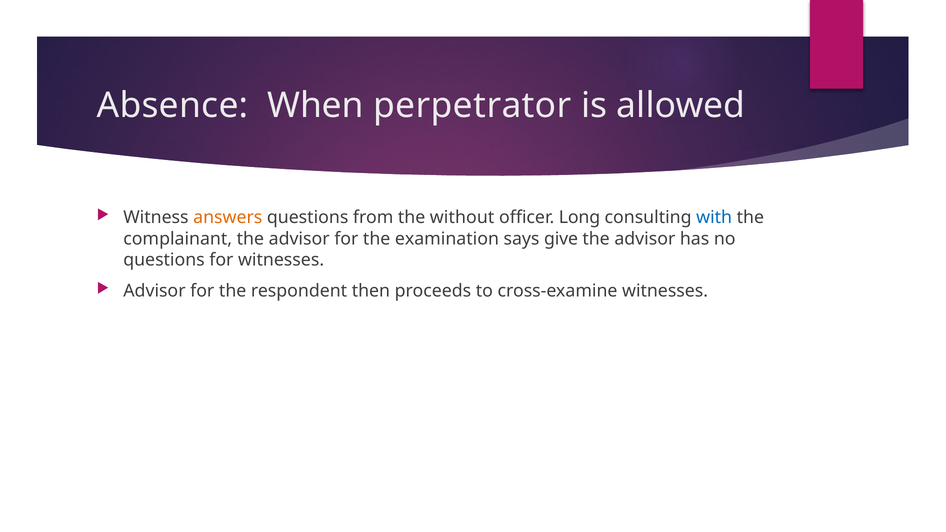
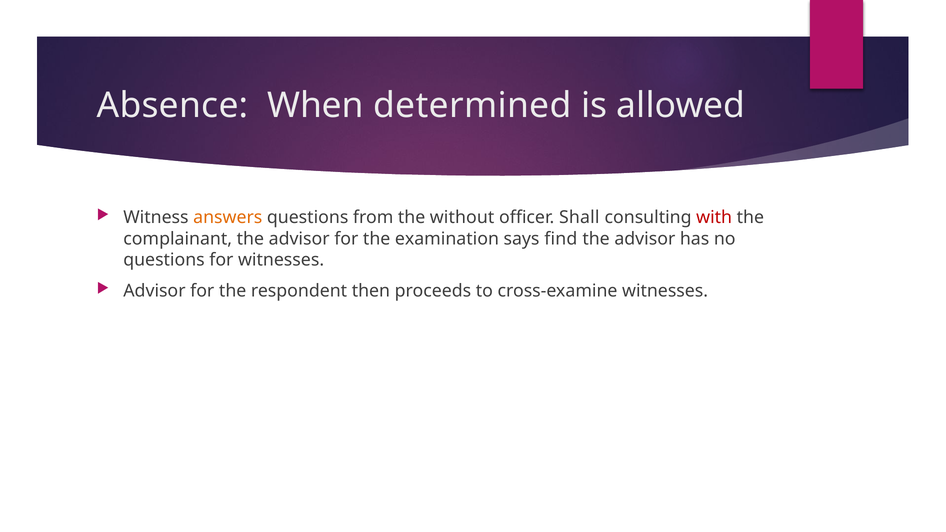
perpetrator: perpetrator -> determined
Long: Long -> Shall
with colour: blue -> red
give: give -> find
